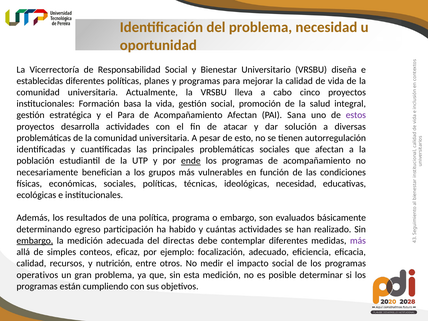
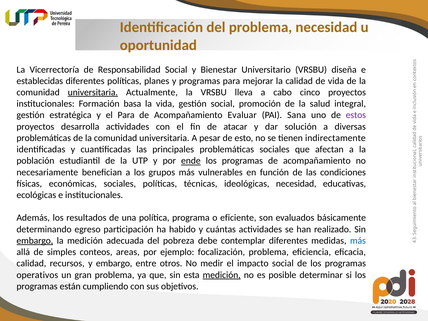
universitaria at (93, 92) underline: none -> present
Acompañamiento Afectan: Afectan -> Evaluar
autorregulación: autorregulación -> indirectamente
o embargo: embargo -> eficiente
directas: directas -> pobreza
más at (358, 241) colour: purple -> blue
eficaz: eficaz -> areas
focalización adecuado: adecuado -> problema
y nutrición: nutrición -> embargo
medición at (222, 275) underline: none -> present
